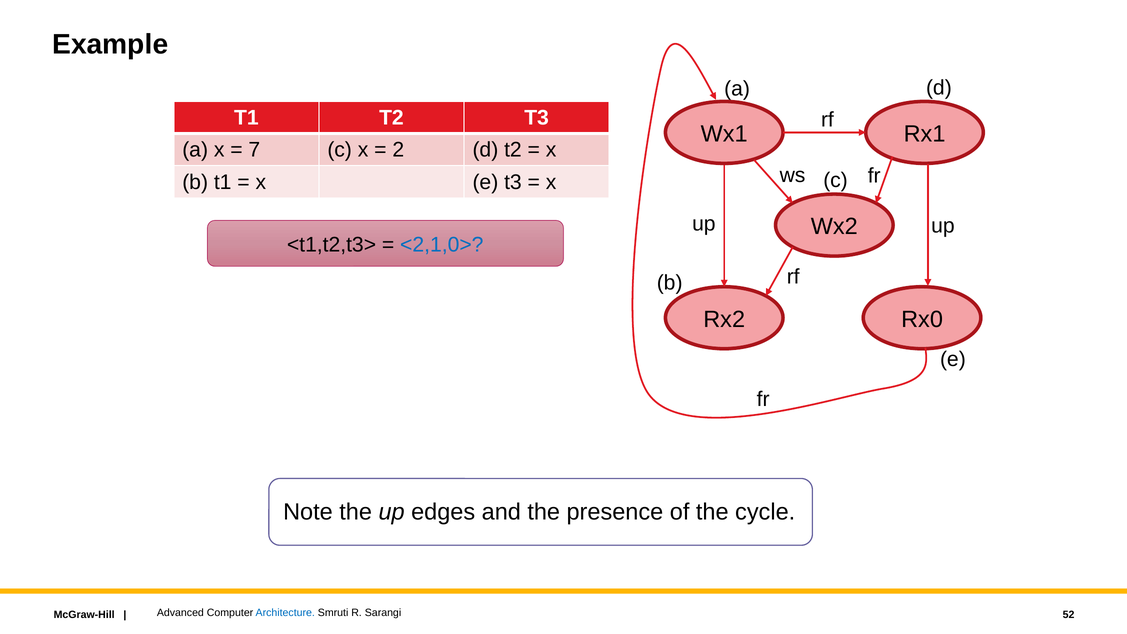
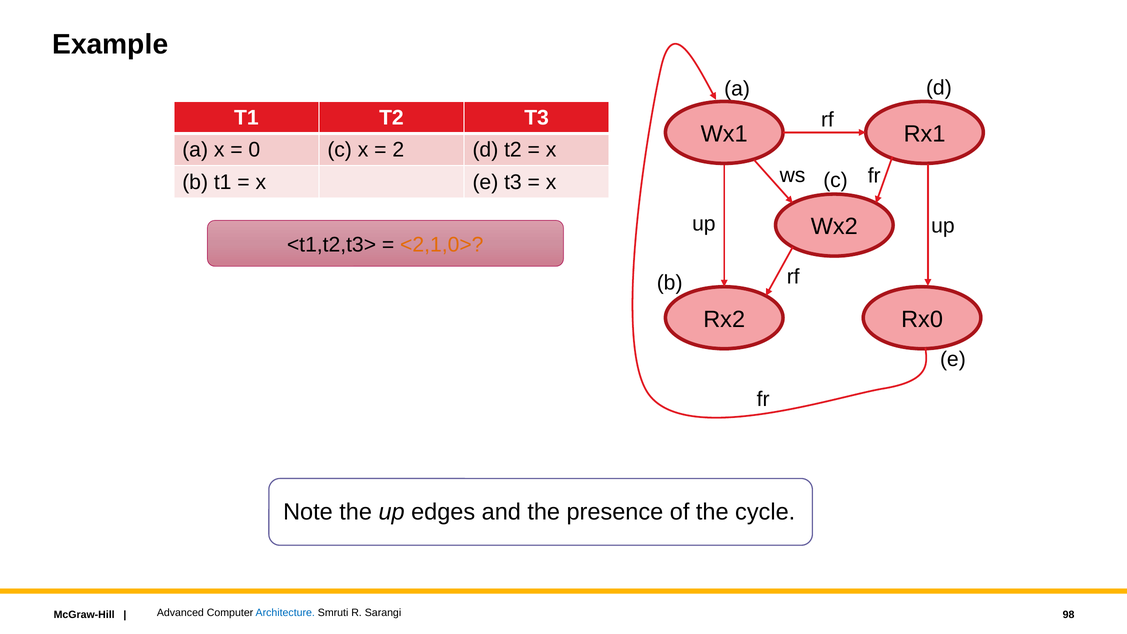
7: 7 -> 0
<2,1,0> colour: blue -> orange
52: 52 -> 98
